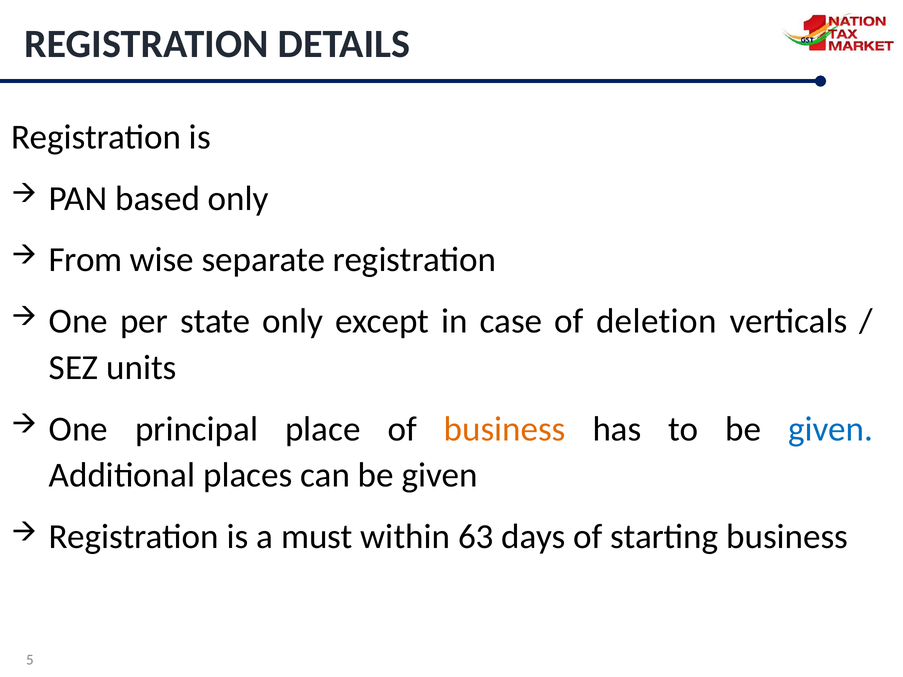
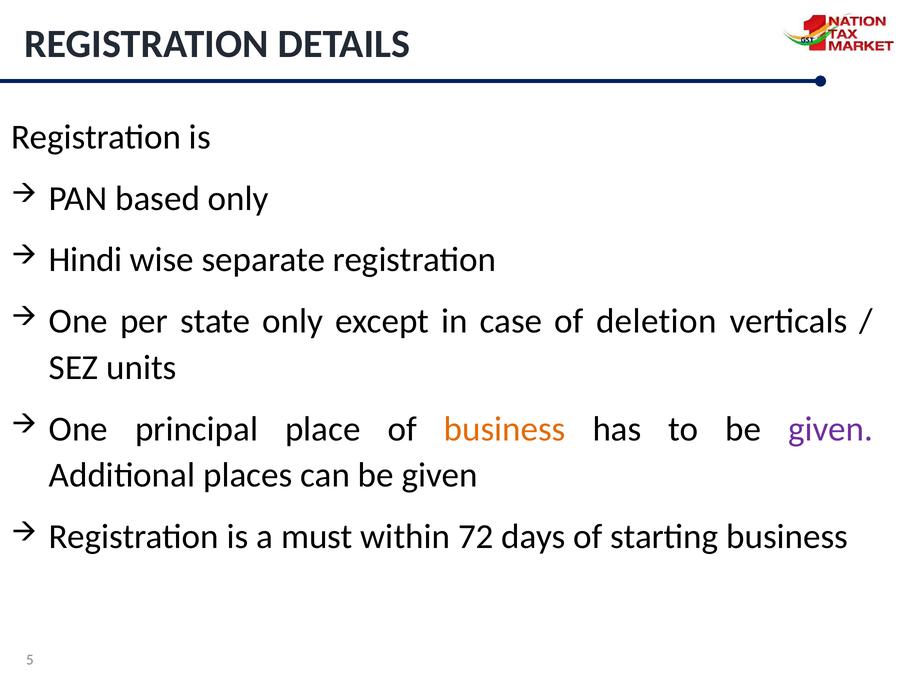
From: From -> Hindi
given at (831, 429) colour: blue -> purple
63: 63 -> 72
